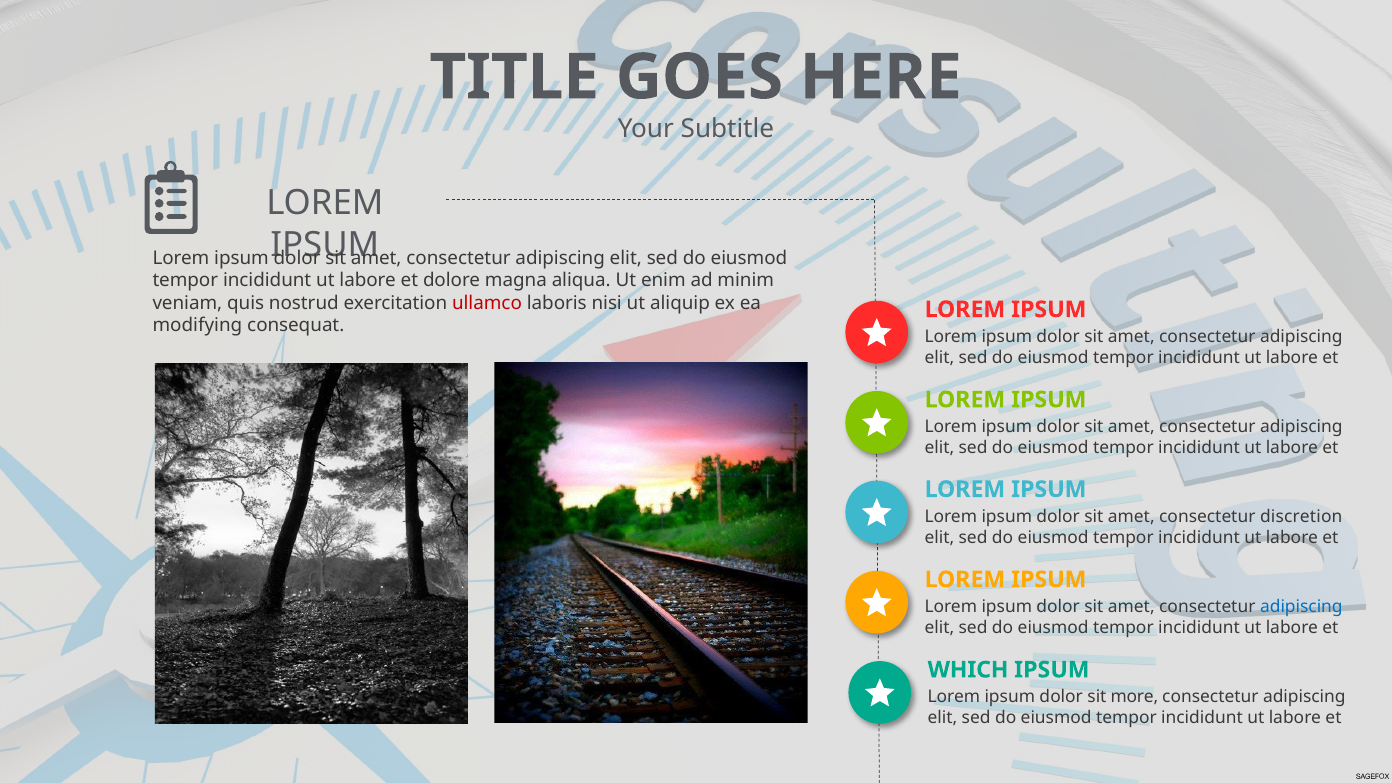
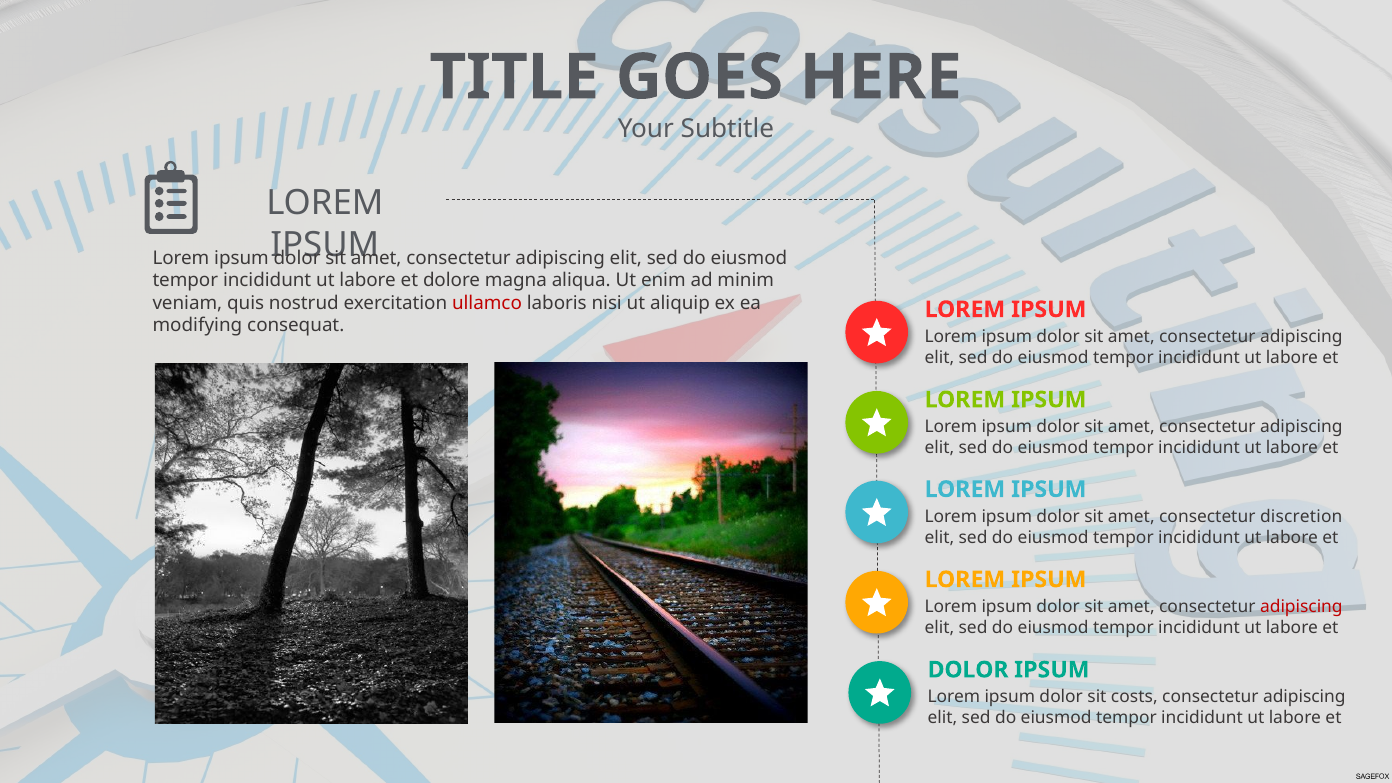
adipiscing at (1301, 607) colour: blue -> red
WHICH at (968, 670): WHICH -> DOLOR
more: more -> costs
